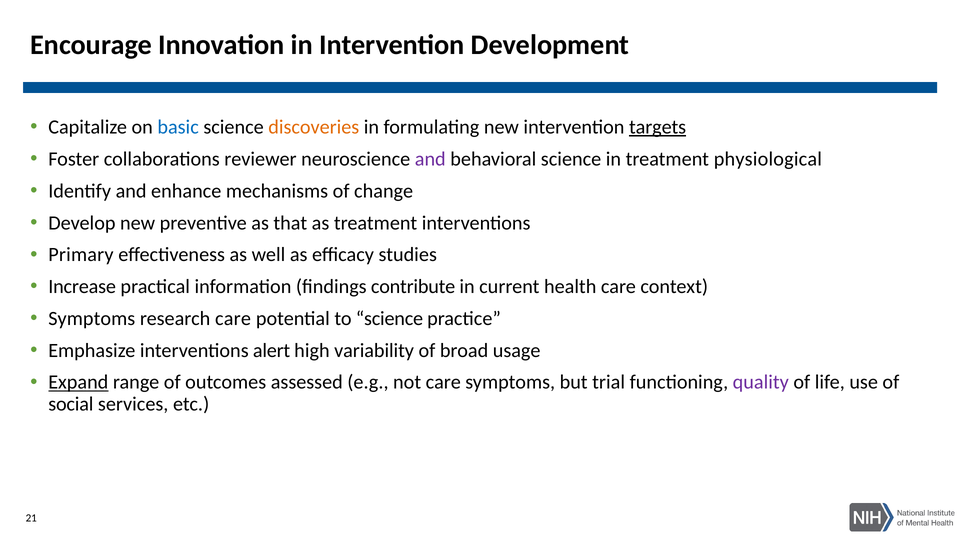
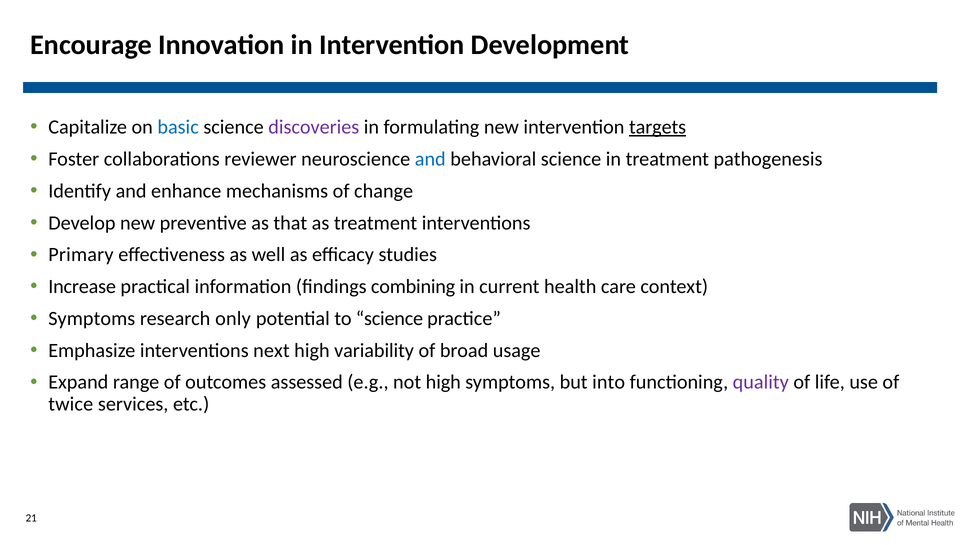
discoveries colour: orange -> purple
and at (430, 159) colour: purple -> blue
physiological: physiological -> pathogenesis
contribute: contribute -> combining
research care: care -> only
alert: alert -> next
Expand underline: present -> none
not care: care -> high
trial: trial -> into
social: social -> twice
